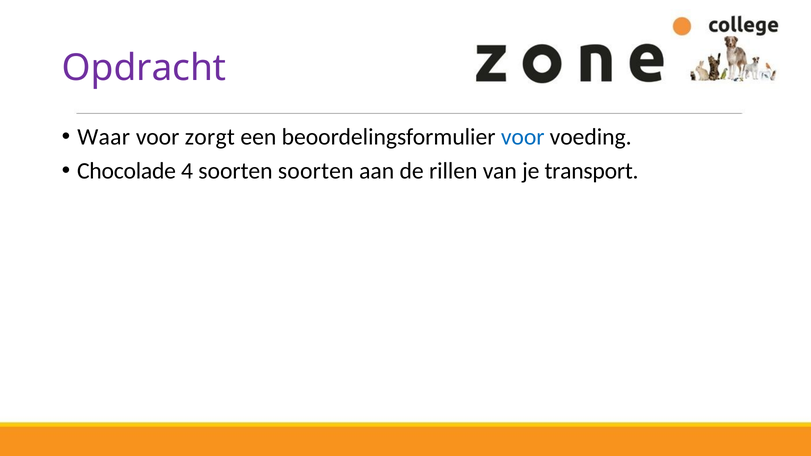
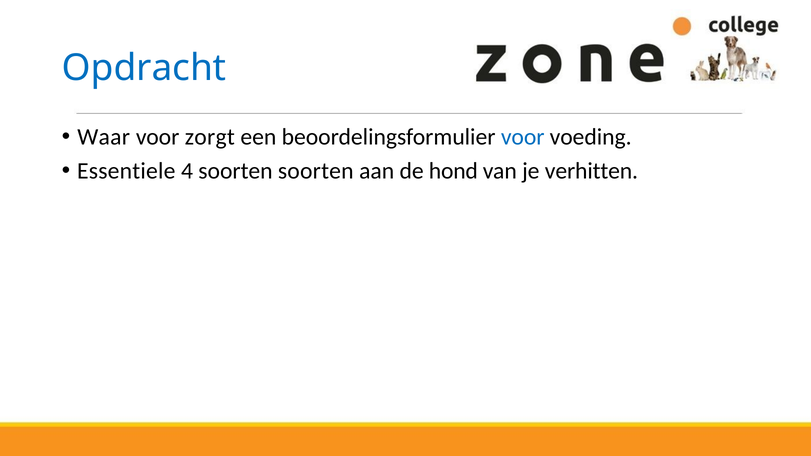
Opdracht colour: purple -> blue
Chocolade: Chocolade -> Essentiele
rillen: rillen -> hond
transport: transport -> verhitten
